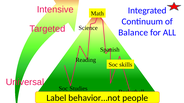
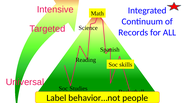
Balance: Balance -> Records
